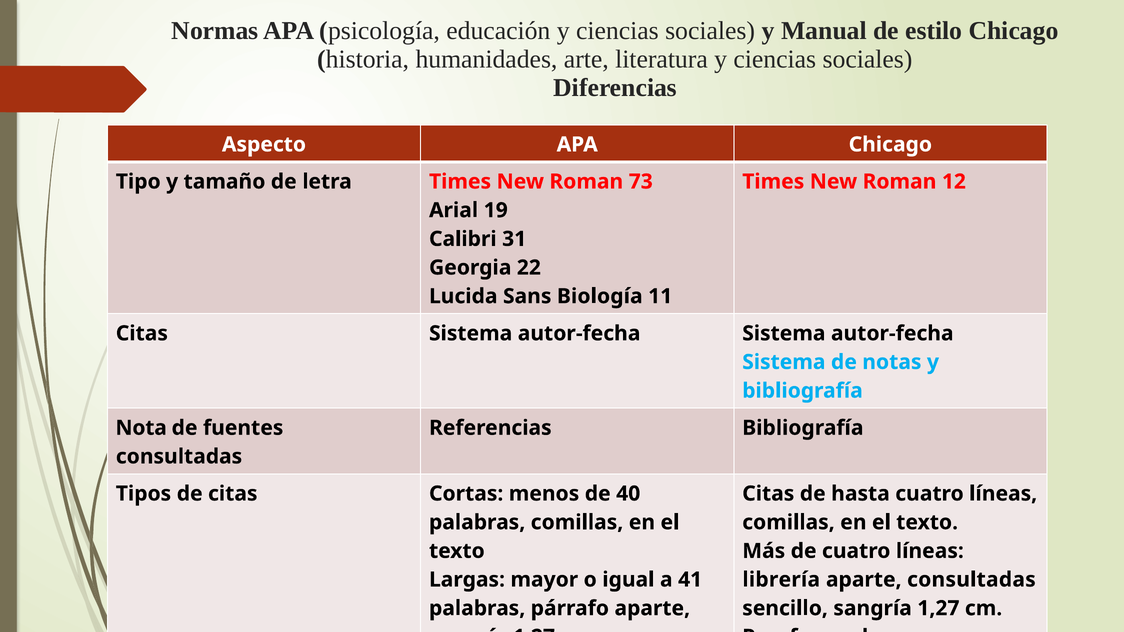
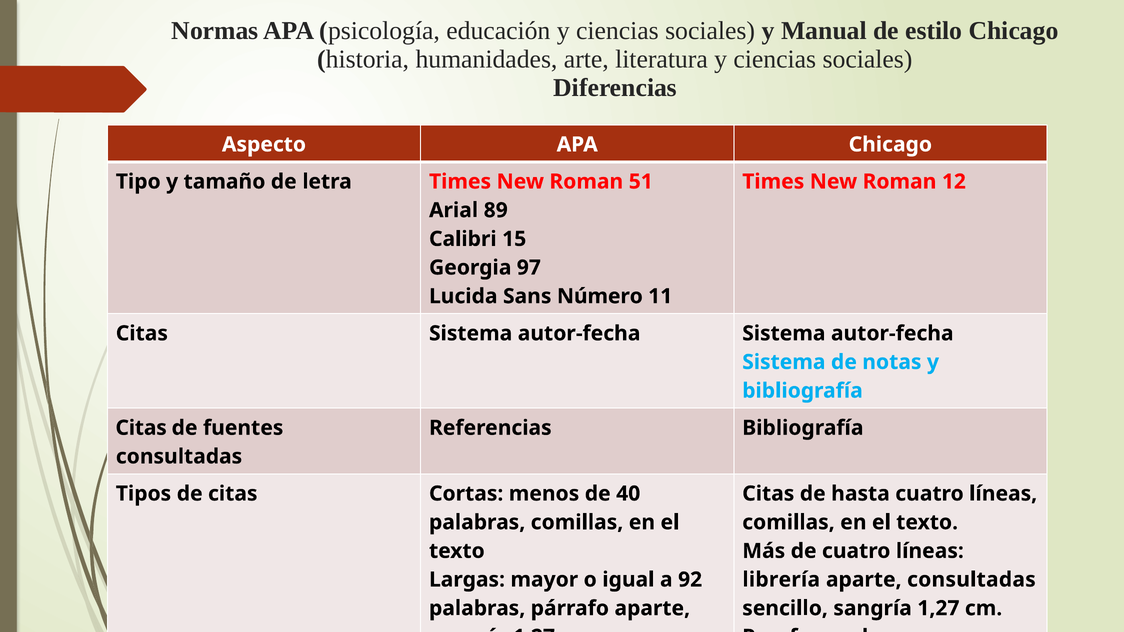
73: 73 -> 51
19: 19 -> 89
31: 31 -> 15
22: 22 -> 97
Biología: Biología -> Número
Nota at (141, 428): Nota -> Citas
41: 41 -> 92
